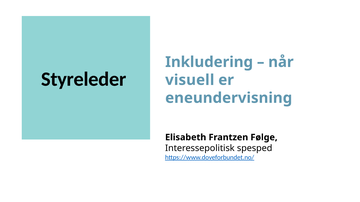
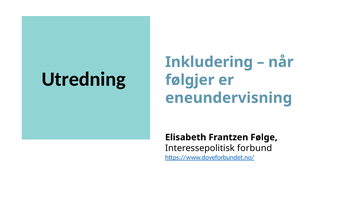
Styreleder: Styreleder -> Utredning
visuell: visuell -> følgjer
spesped: spesped -> forbund
